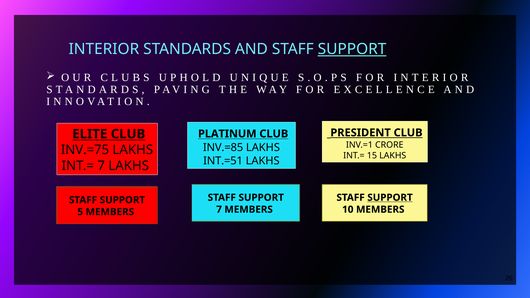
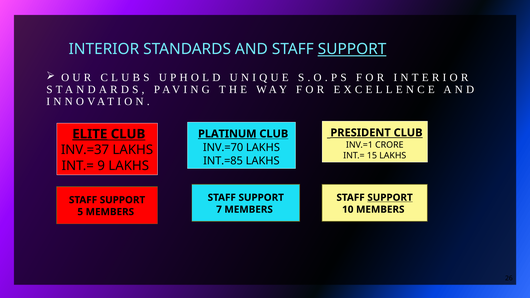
ELITE underline: none -> present
PLATINUM underline: none -> present
INV.=85: INV.=85 -> INV.=70
INV.=75: INV.=75 -> INV.=37
INT.=51: INT.=51 -> INT.=85
INT.= 7: 7 -> 9
